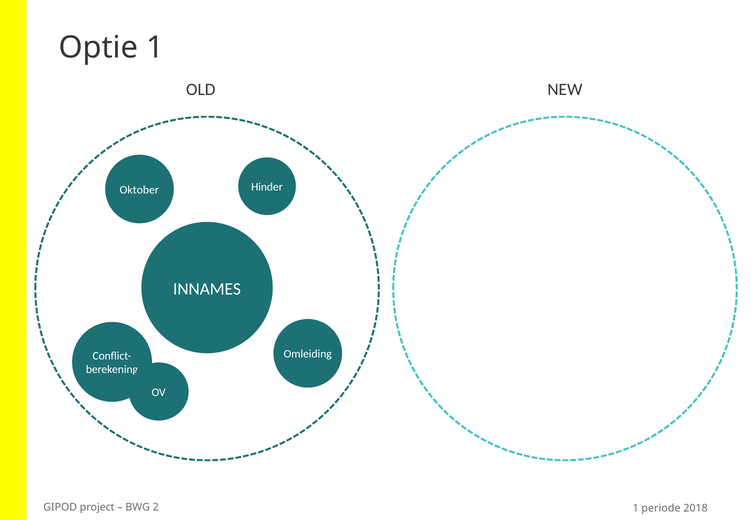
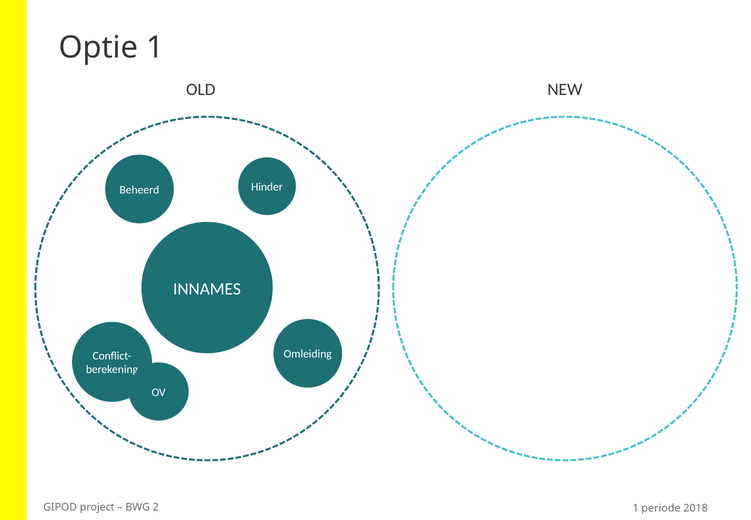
Oktober: Oktober -> Beheerd
